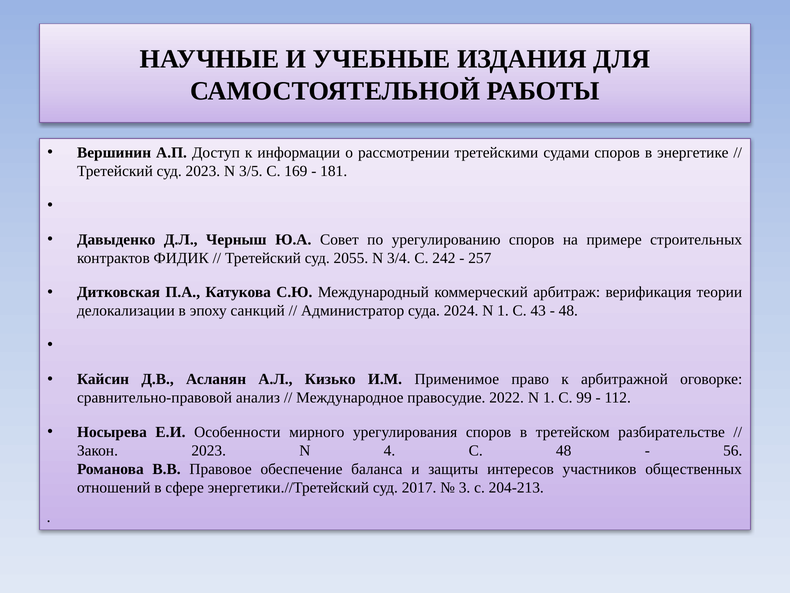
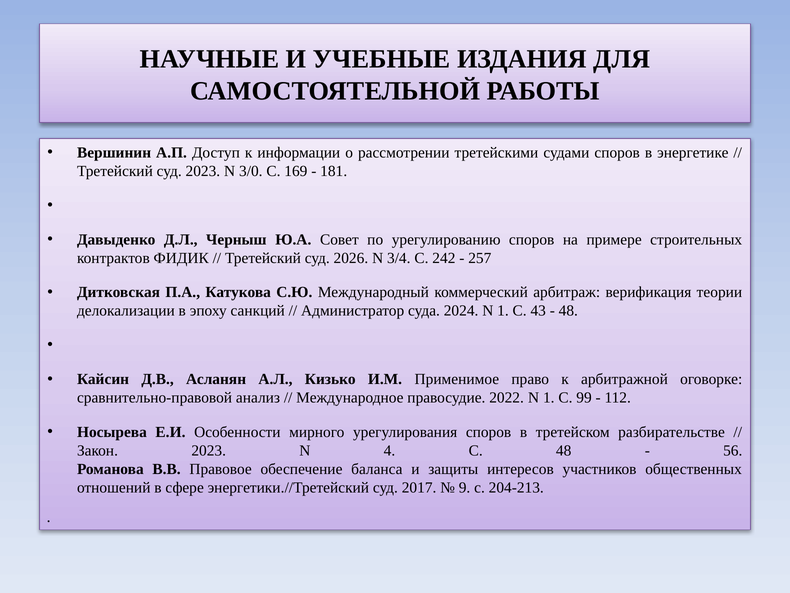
3/5: 3/5 -> 3/0
2055: 2055 -> 2026
3: 3 -> 9
